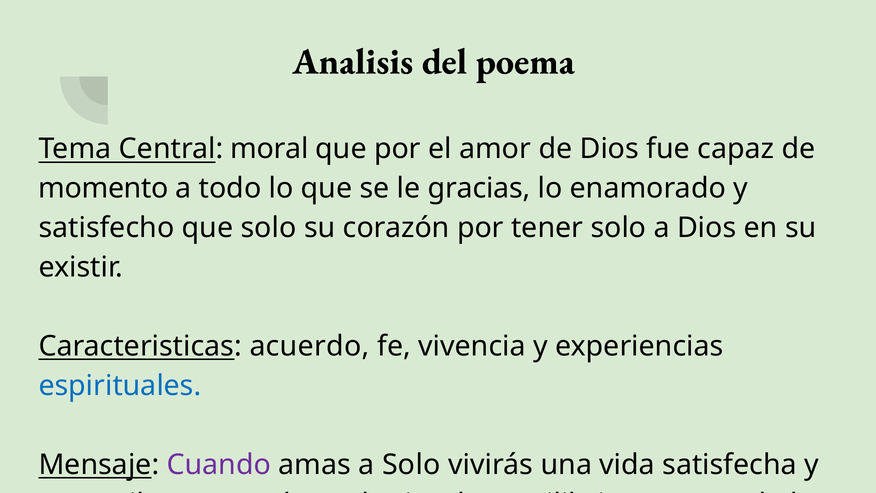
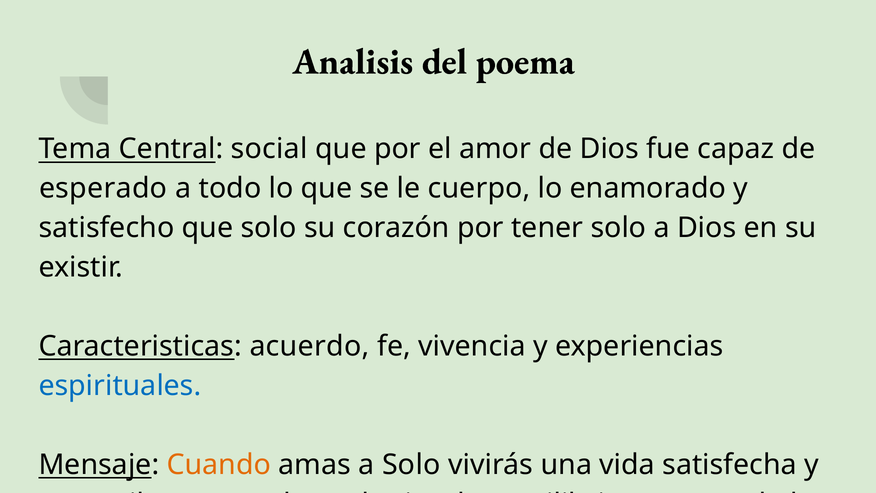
moral: moral -> social
momento: momento -> esperado
gracias: gracias -> cuerpo
Cuando colour: purple -> orange
